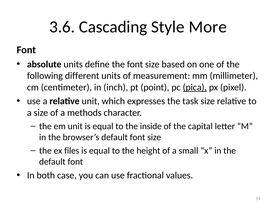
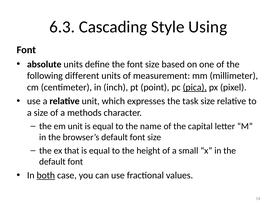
3.6: 3.6 -> 6.3
More: More -> Using
inside: inside -> name
files: files -> that
both underline: none -> present
